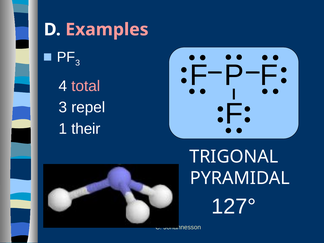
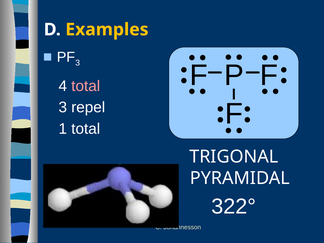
Examples colour: pink -> yellow
1 their: their -> total
127°: 127° -> 322°
